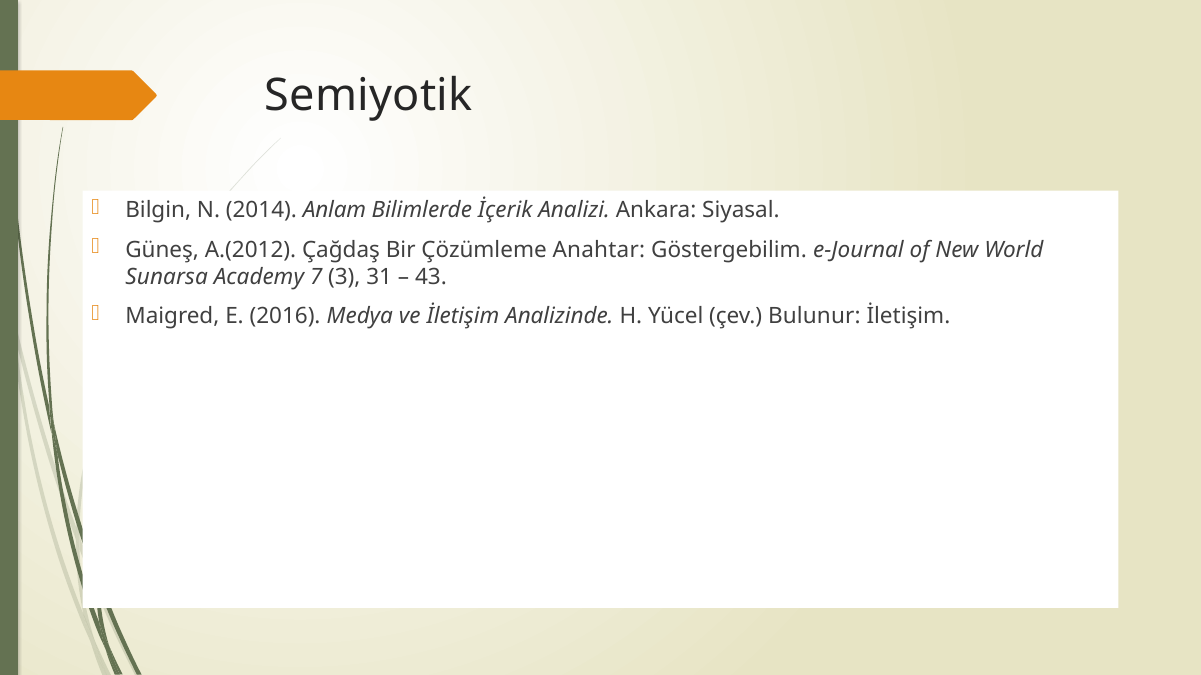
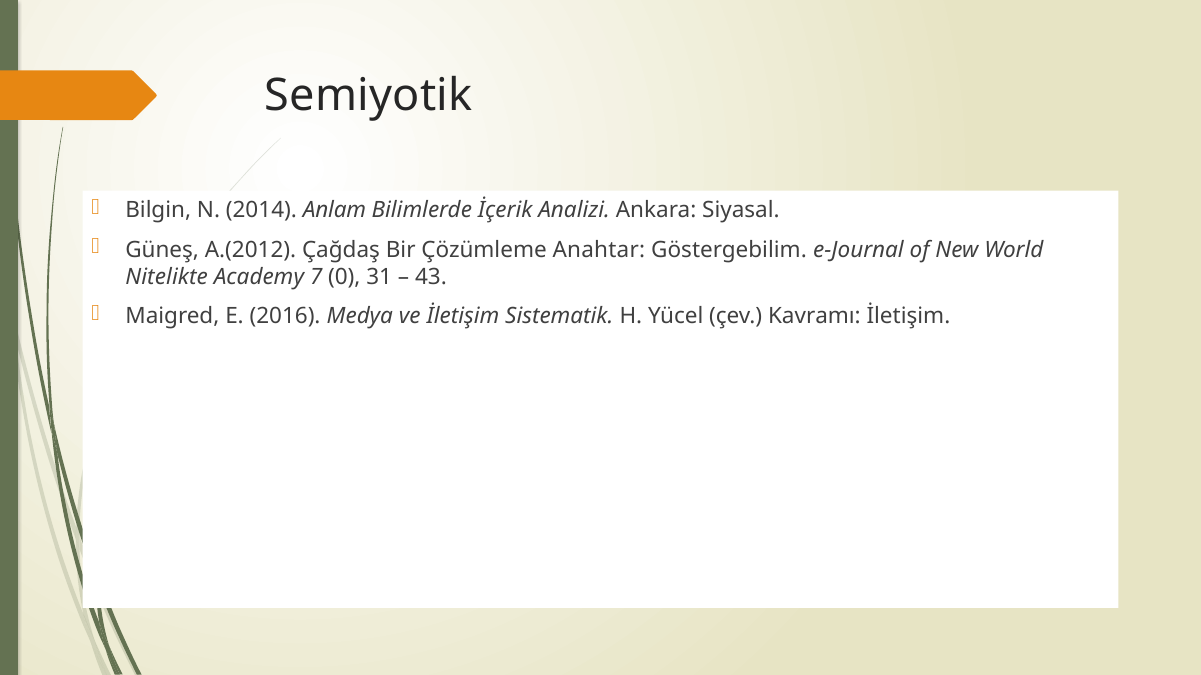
Sunarsa: Sunarsa -> Nitelikte
3: 3 -> 0
Analizinde: Analizinde -> Sistematik
Bulunur: Bulunur -> Kavramı
